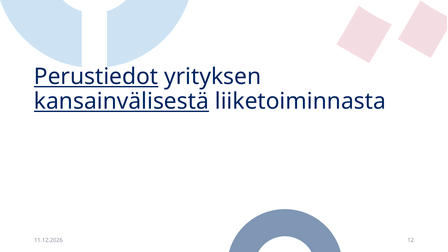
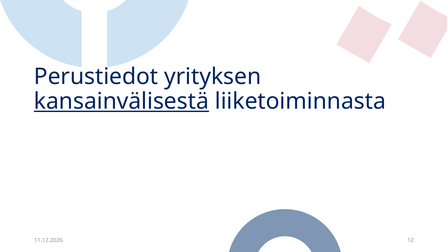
Perustiedot underline: present -> none
